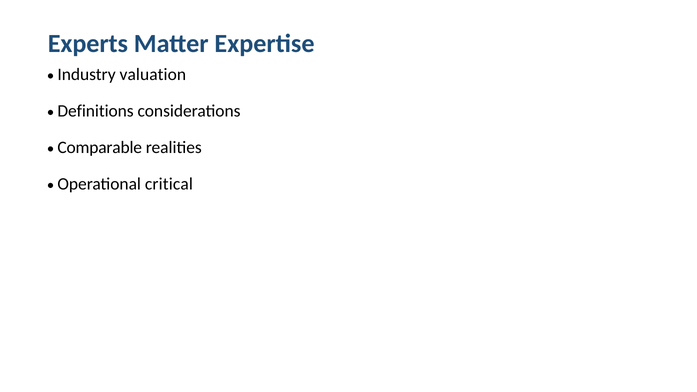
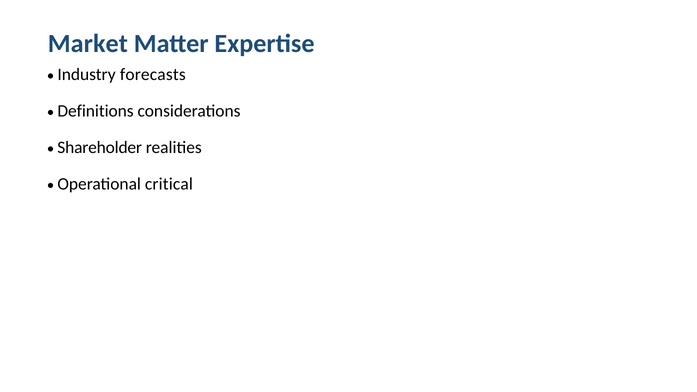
Experts: Experts -> Market
valuation: valuation -> forecasts
Comparable: Comparable -> Shareholder
